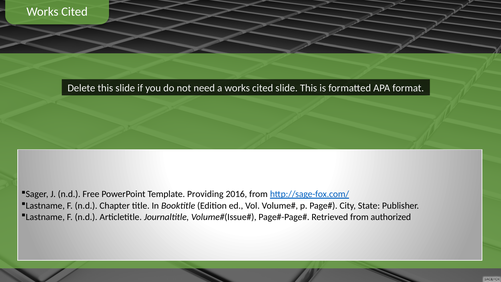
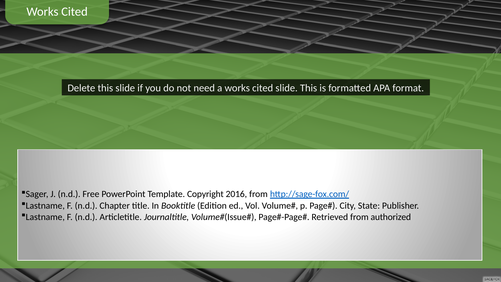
Providing: Providing -> Copyright
